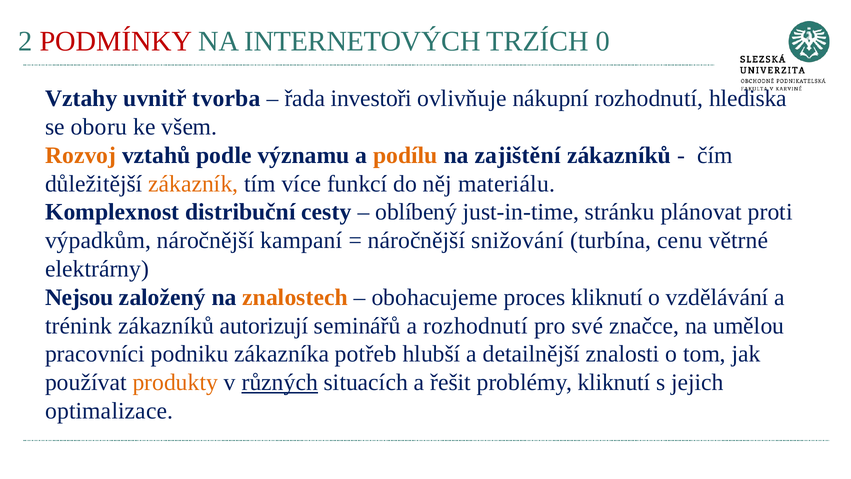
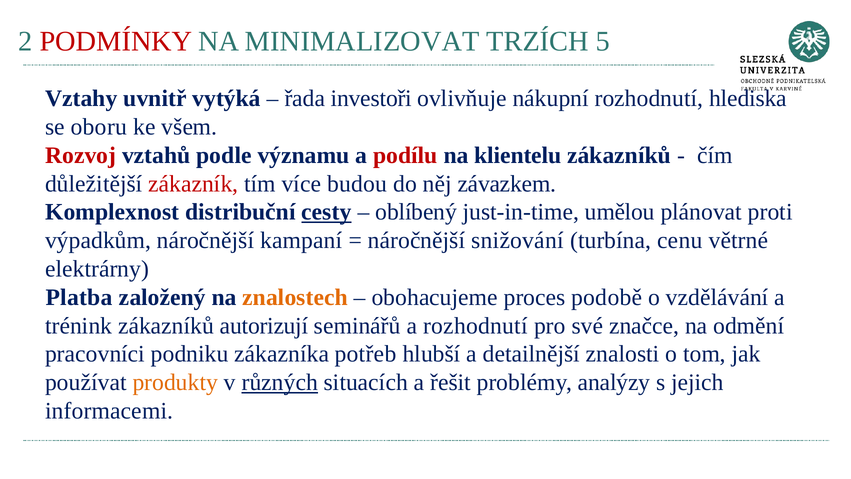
INTERNETOVÝCH: INTERNETOVÝCH -> MINIMALIZOVAT
0: 0 -> 5
tvorba: tvorba -> vytýká
Rozvoj colour: orange -> red
podílu colour: orange -> red
zajištění: zajištění -> klientelu
zákazník colour: orange -> red
funkcí: funkcí -> budou
materiálu: materiálu -> závazkem
cesty underline: none -> present
stránku: stránku -> umělou
Nejsou: Nejsou -> Platba
proces kliknutí: kliknutí -> podobě
umělou: umělou -> odmění
problémy kliknutí: kliknutí -> analýzy
optimalizace: optimalizace -> informacemi
